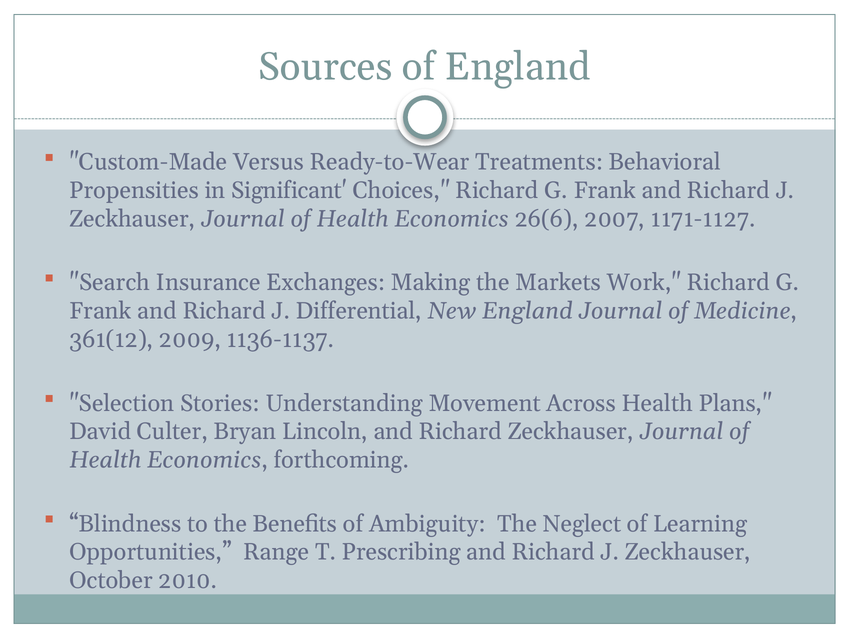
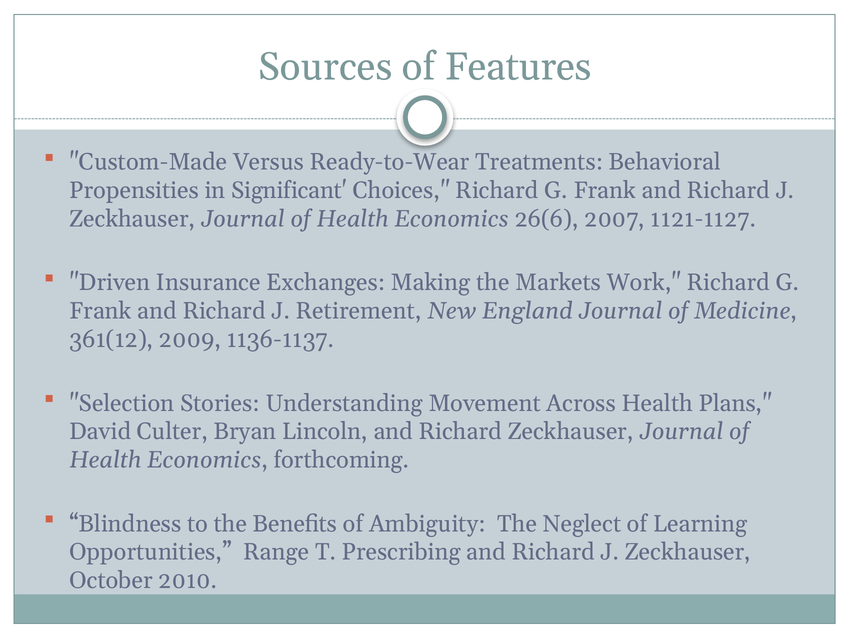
of England: England -> Features
1171-1127: 1171-1127 -> 1121-1127
Search: Search -> Driven
Differential: Differential -> Retirement
